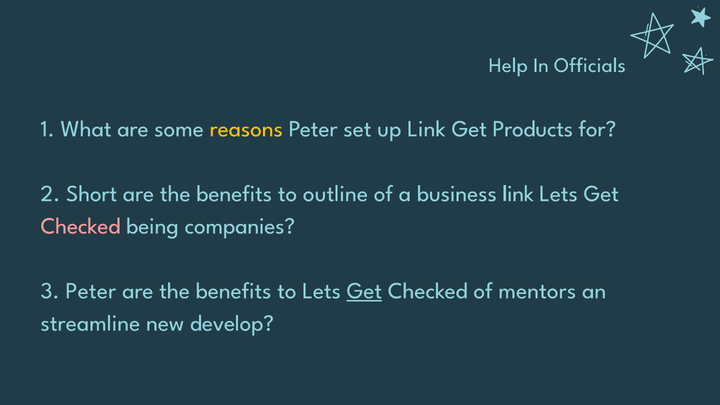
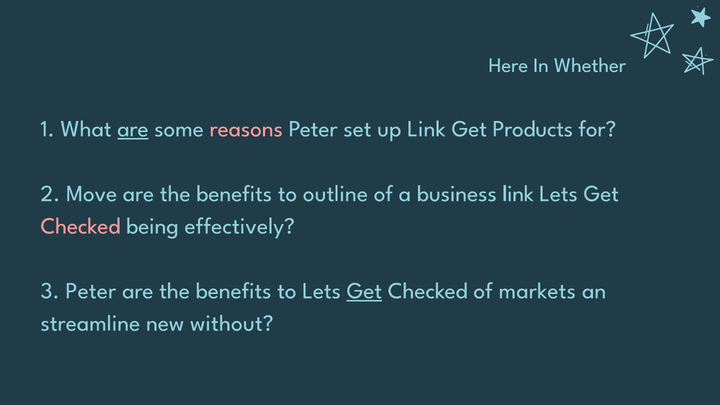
Help: Help -> Here
Officials: Officials -> Whether
are at (133, 129) underline: none -> present
reasons colour: yellow -> pink
Short: Short -> Move
companies: companies -> effectively
mentors: mentors -> markets
develop: develop -> without
